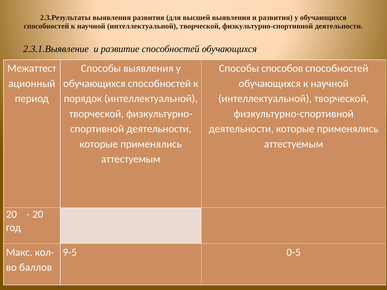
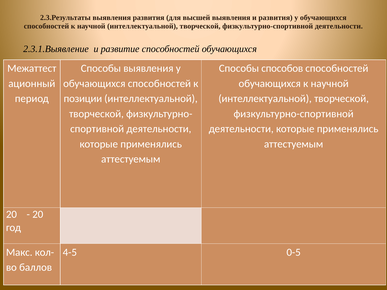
порядок: порядок -> позиции
9-5: 9-5 -> 4-5
